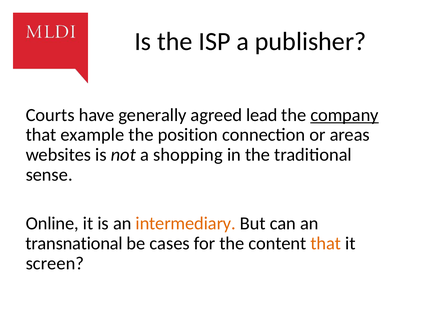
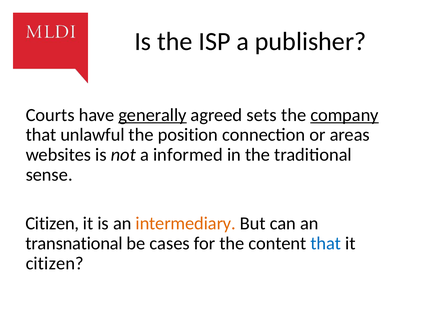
generally underline: none -> present
lead: lead -> sets
example: example -> unlawful
shopping: shopping -> informed
Online at (52, 224): Online -> Citizen
that at (326, 243) colour: orange -> blue
screen at (55, 263): screen -> citizen
